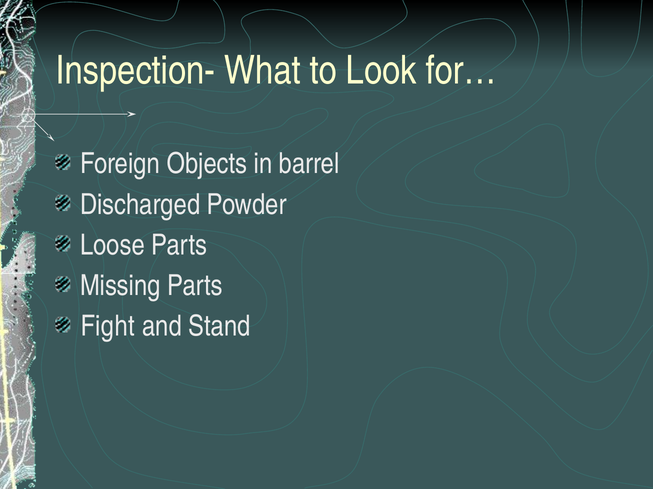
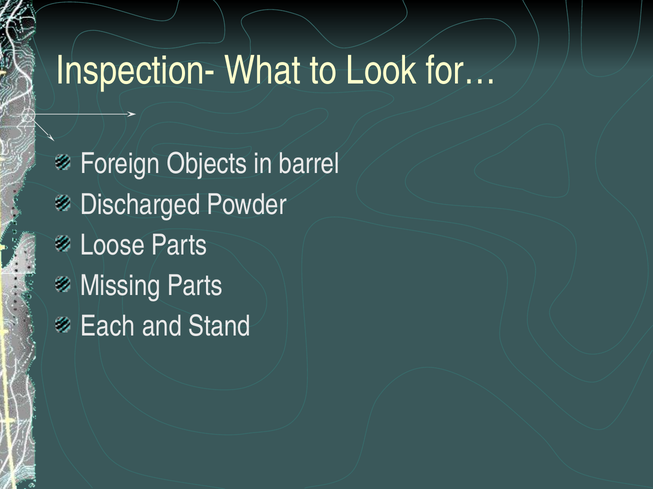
Fight: Fight -> Each
